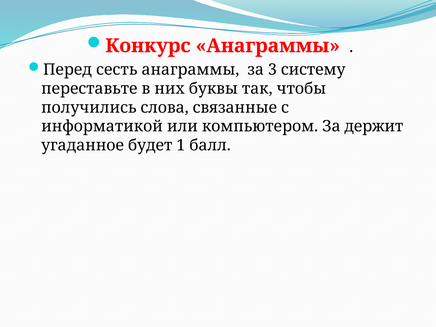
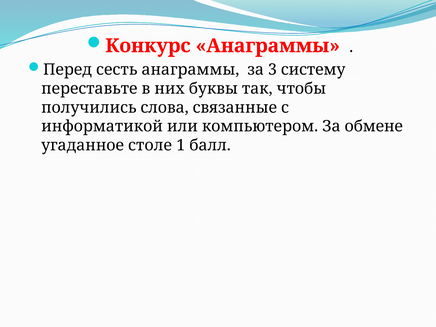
держит: держит -> обмене
будет: будет -> столе
